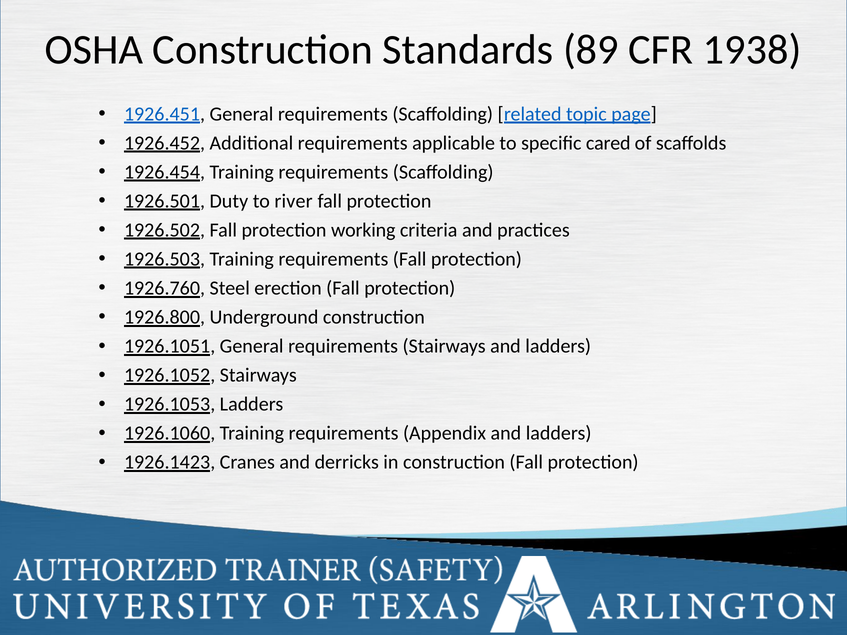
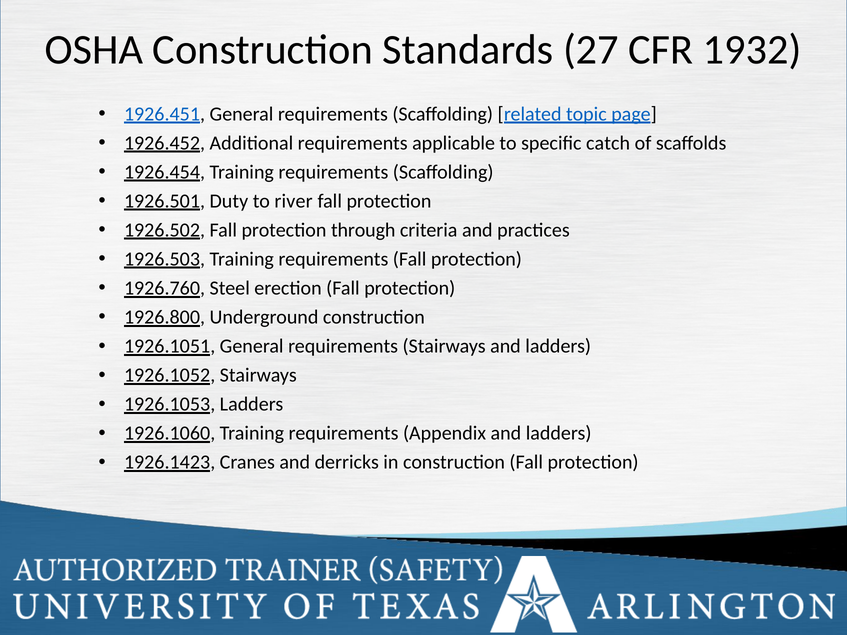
89: 89 -> 27
1938: 1938 -> 1932
cared: cared -> catch
working: working -> through
